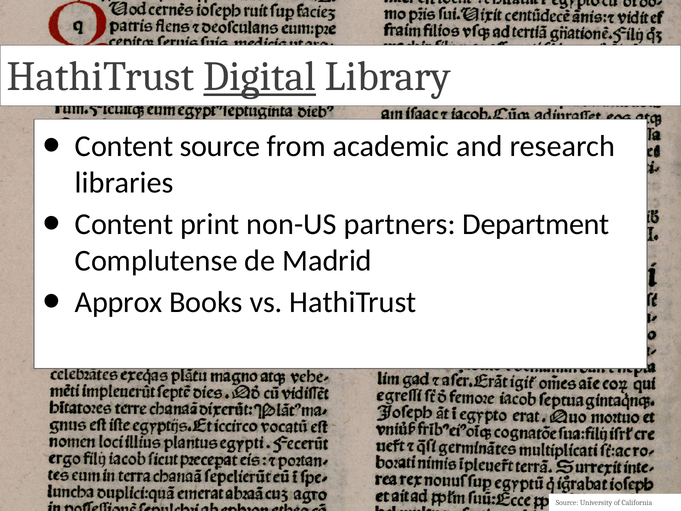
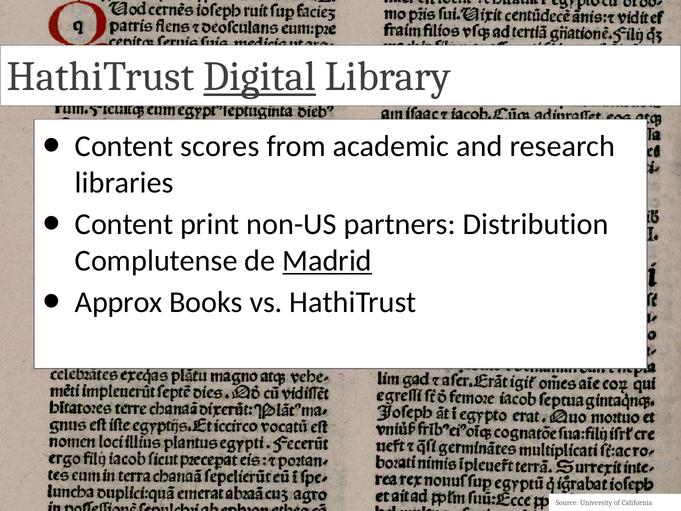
Content source: source -> scores
Department: Department -> Distribution
Madrid underline: none -> present
